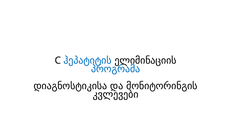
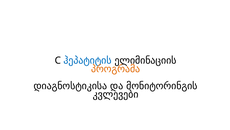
პროგრამა colour: blue -> orange
